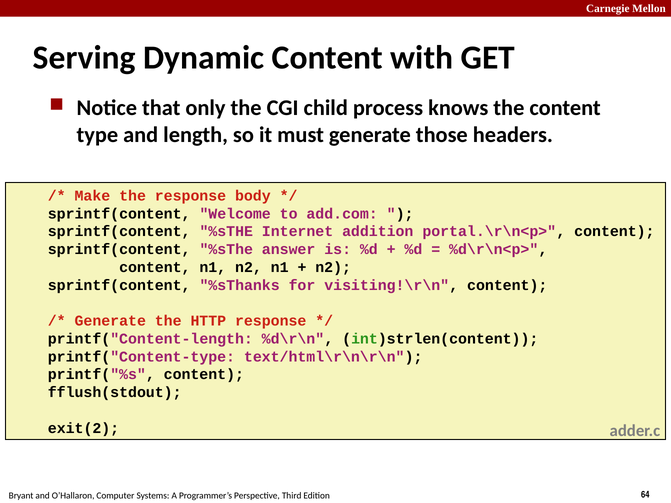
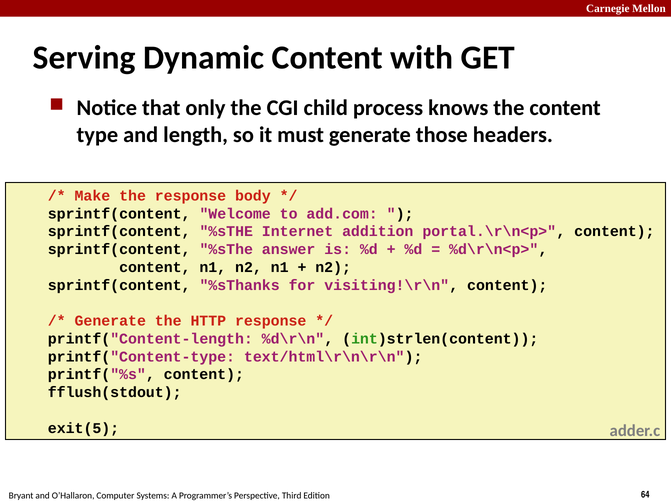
exit(2: exit(2 -> exit(5
